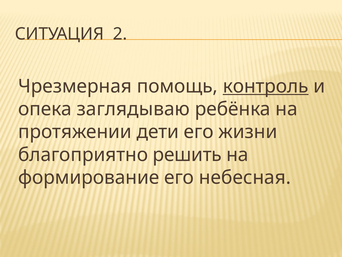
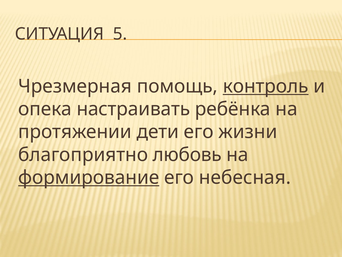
2: 2 -> 5
заглядываю: заглядываю -> настраивать
решить: решить -> любовь
формирование underline: none -> present
